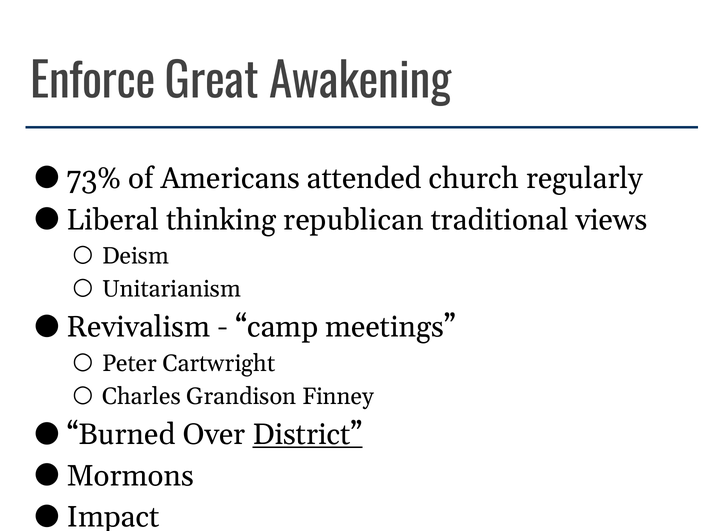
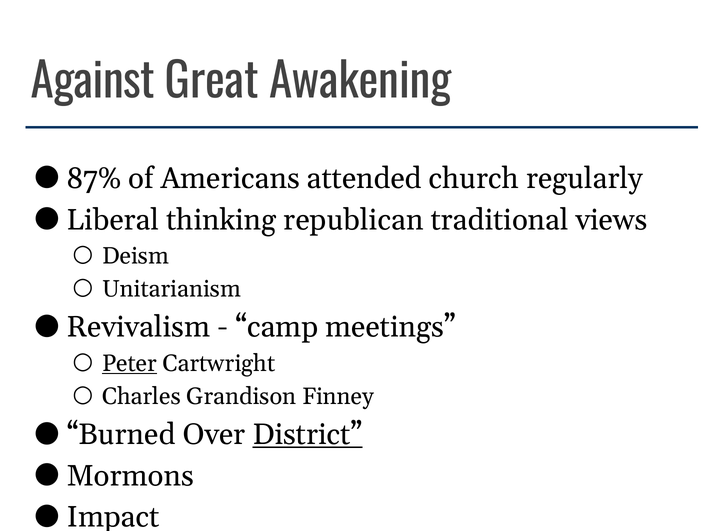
Enforce: Enforce -> Against
73%: 73% -> 87%
Peter underline: none -> present
